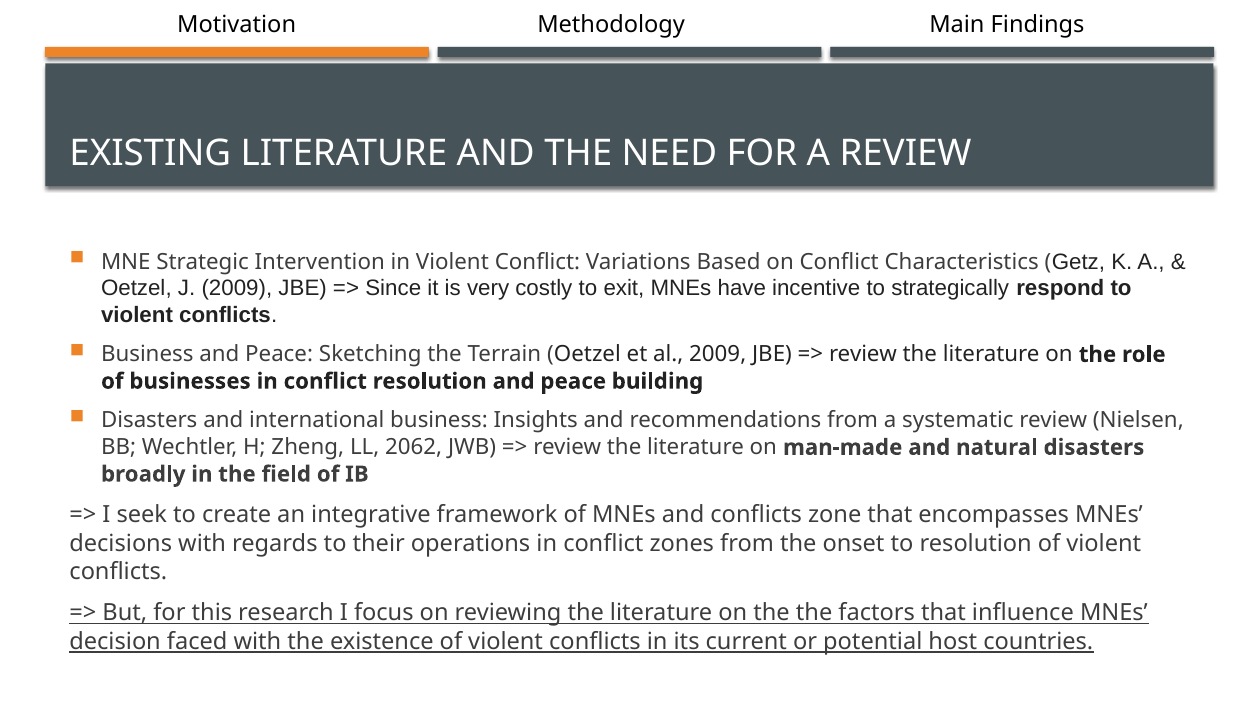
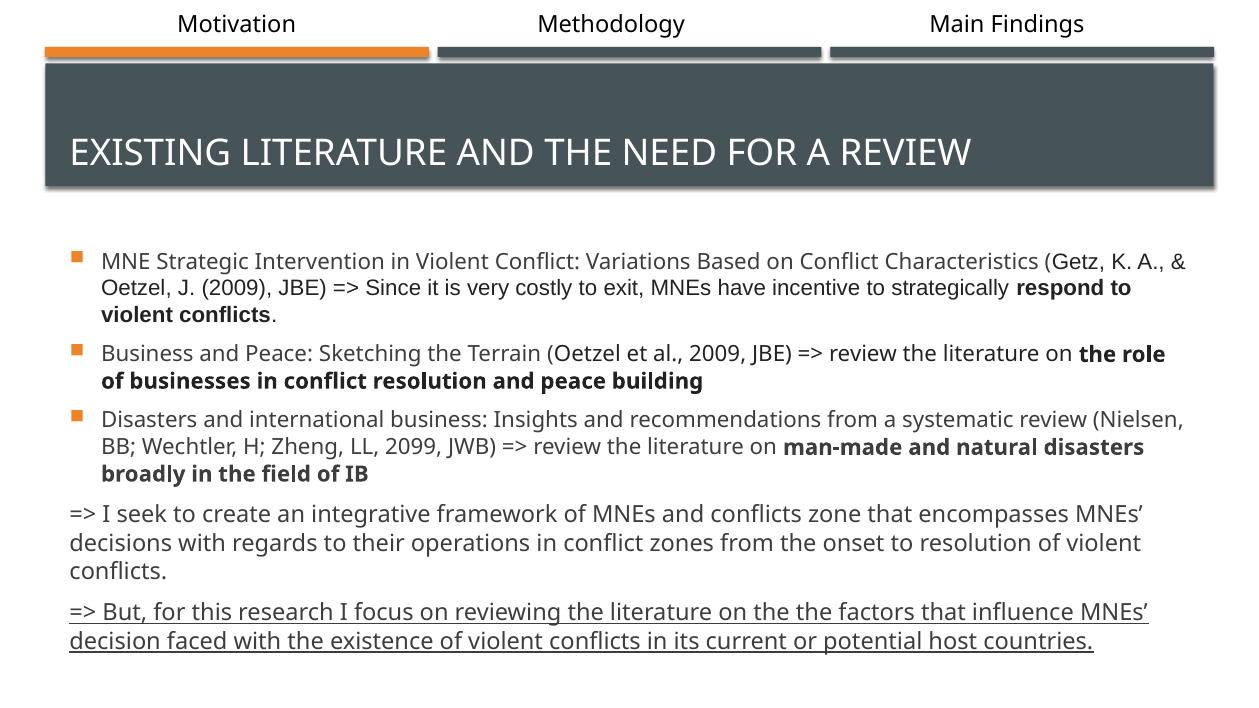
2062: 2062 -> 2099
